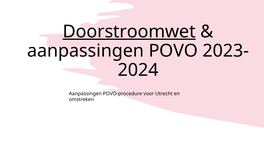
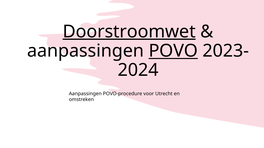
POVO underline: none -> present
